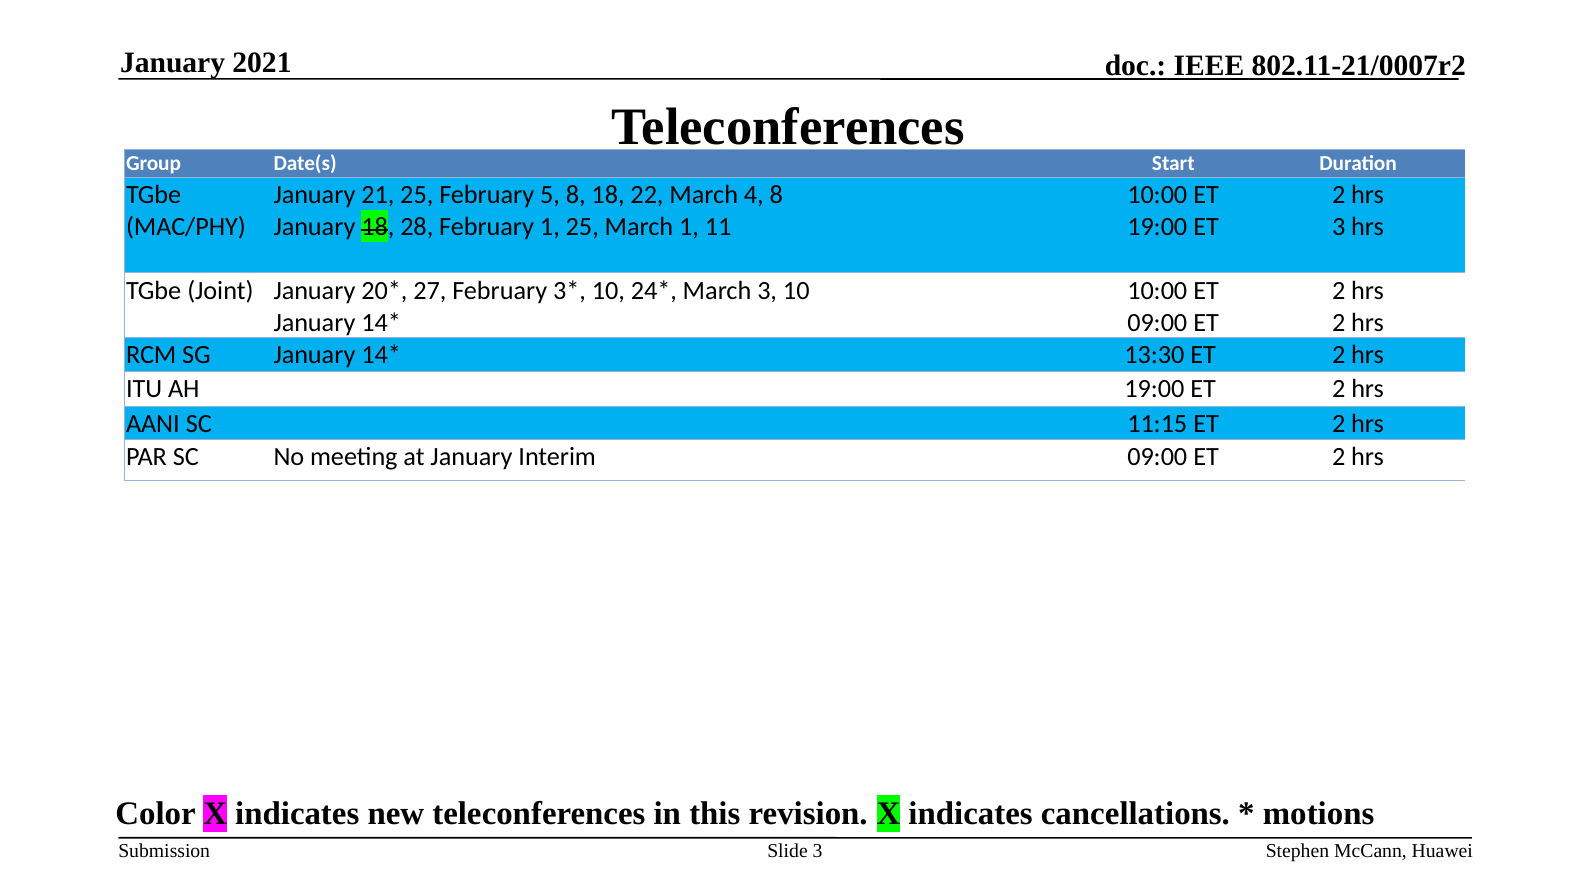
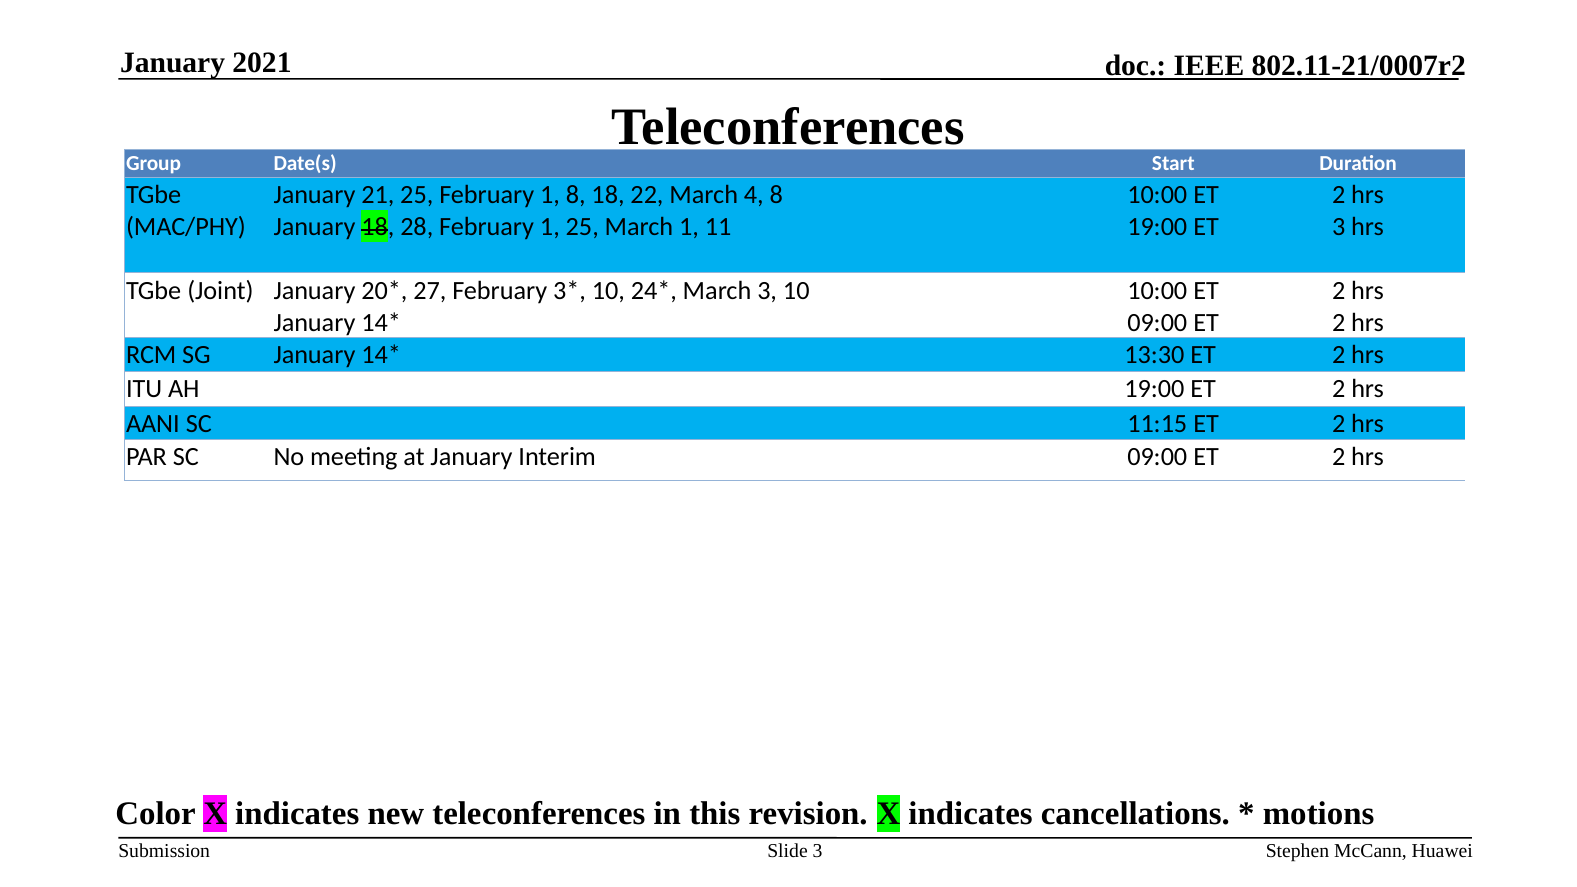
25 February 5: 5 -> 1
